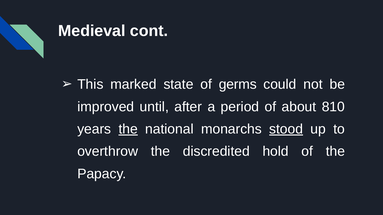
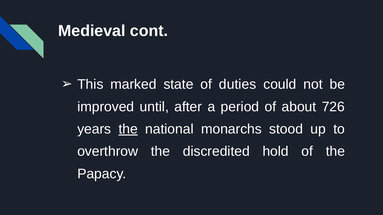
germs: germs -> duties
810: 810 -> 726
stood underline: present -> none
